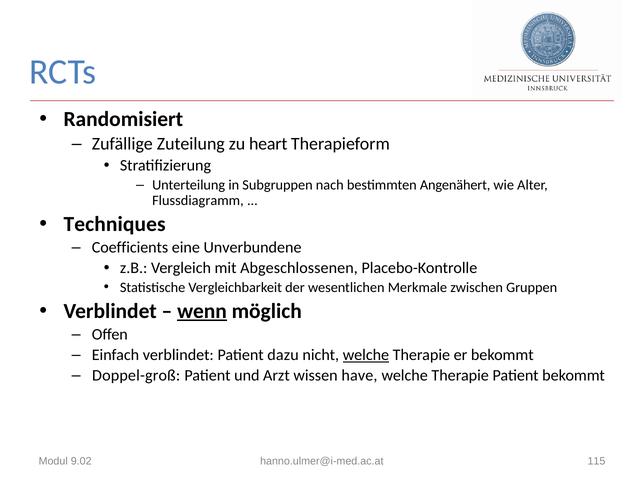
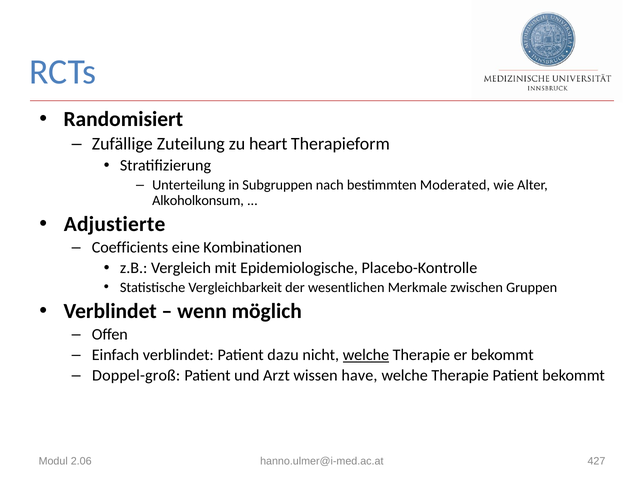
Angenähert: Angenähert -> Moderated
Flussdiagramm: Flussdiagramm -> Alkoholkonsum
Techniques: Techniques -> Adjustierte
Unverbundene: Unverbundene -> Kombinationen
Abgeschlossenen: Abgeschlossenen -> Epidemiologische
wenn underline: present -> none
9.02: 9.02 -> 2.06
115: 115 -> 427
